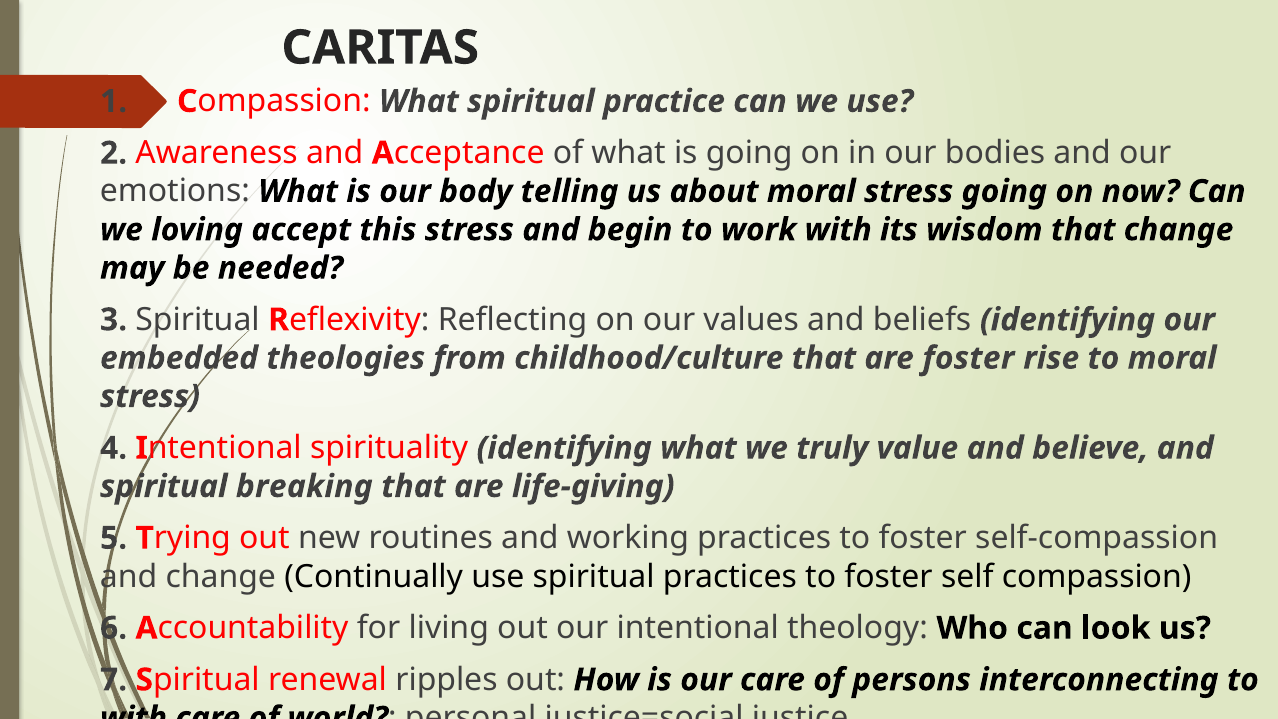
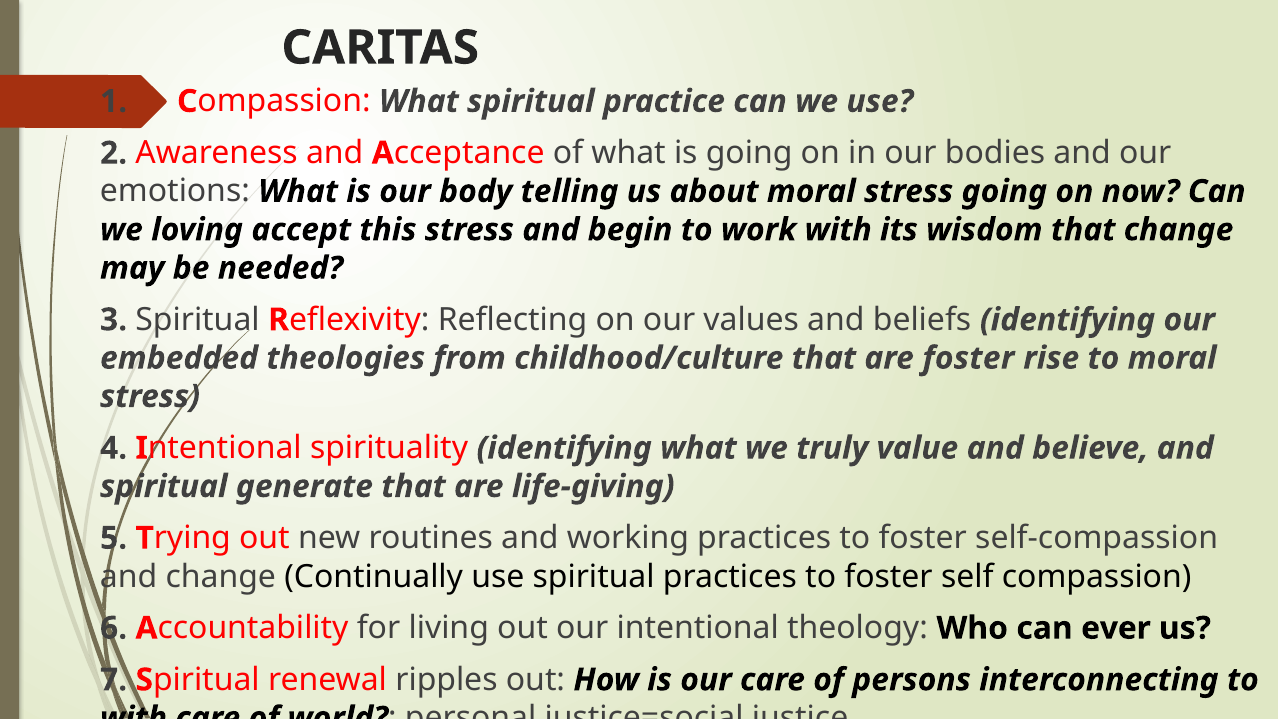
breaking: breaking -> generate
look: look -> ever
